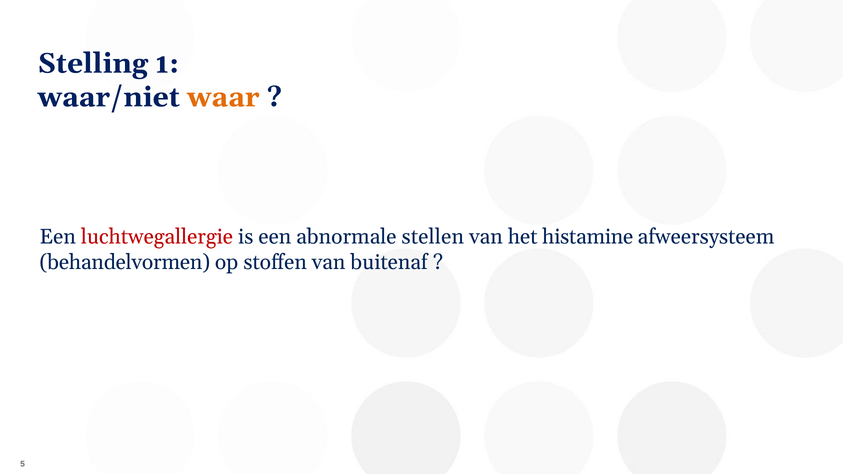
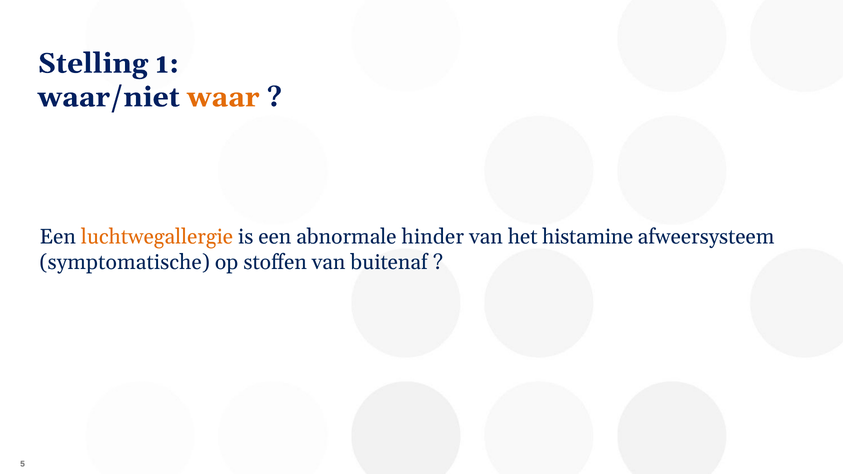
luchtwegallergie colour: red -> orange
stellen: stellen -> hinder
behandelvormen: behandelvormen -> symptomatische
